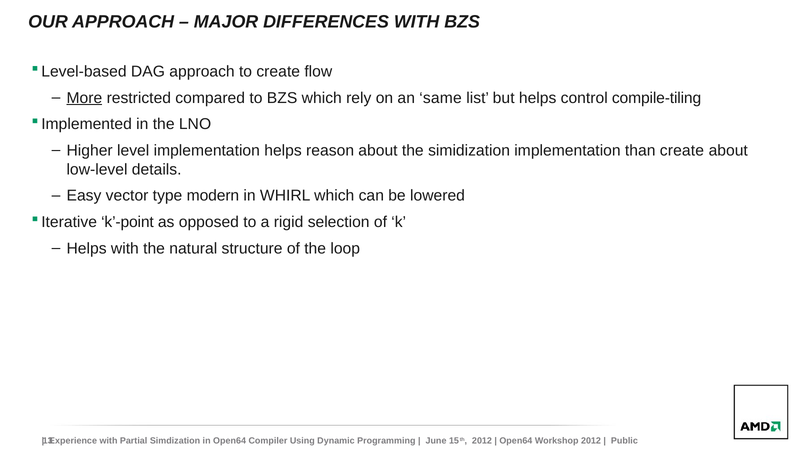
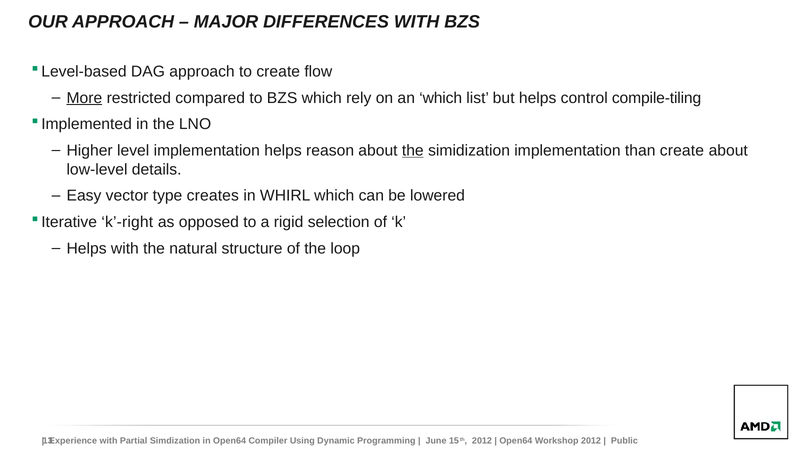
an same: same -> which
the at (413, 150) underline: none -> present
modern: modern -> creates
k’-point: k’-point -> k’-right
